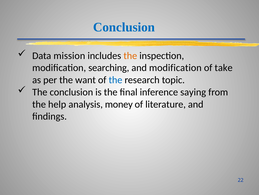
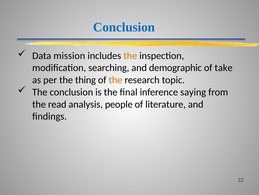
and modification: modification -> demographic
want: want -> thing
the at (115, 80) colour: blue -> orange
help: help -> read
money: money -> people
